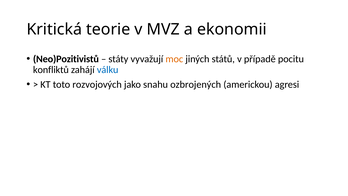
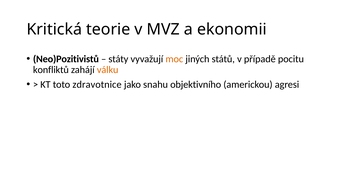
válku colour: blue -> orange
rozvojových: rozvojových -> zdravotnice
ozbrojených: ozbrojených -> objektivního
